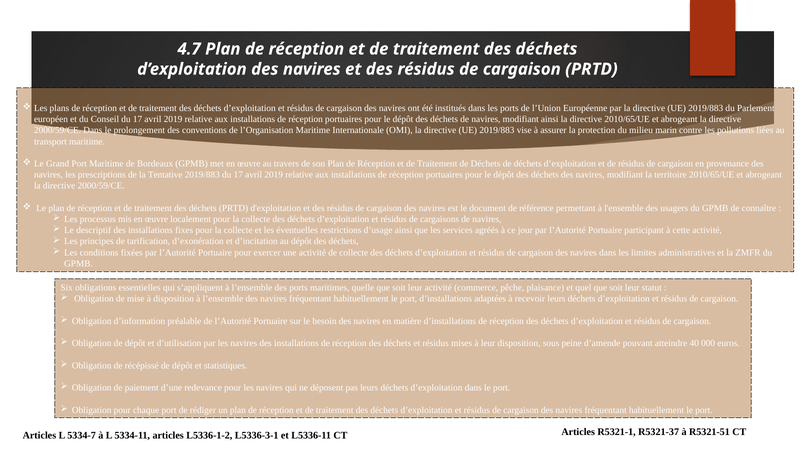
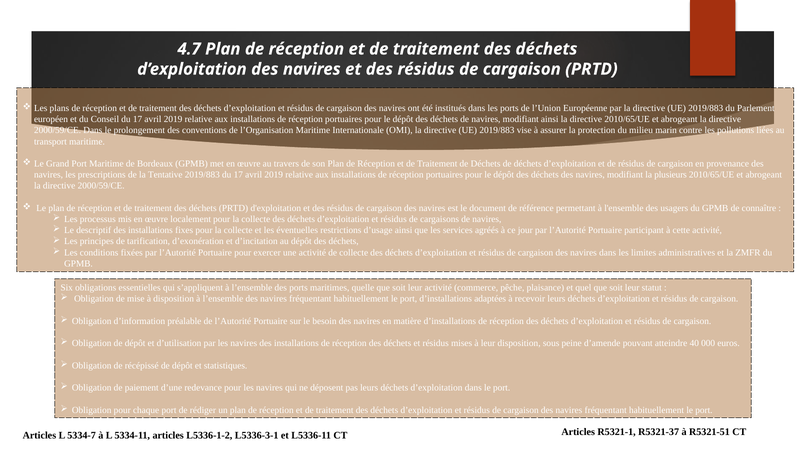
territoire: territoire -> plusieurs
